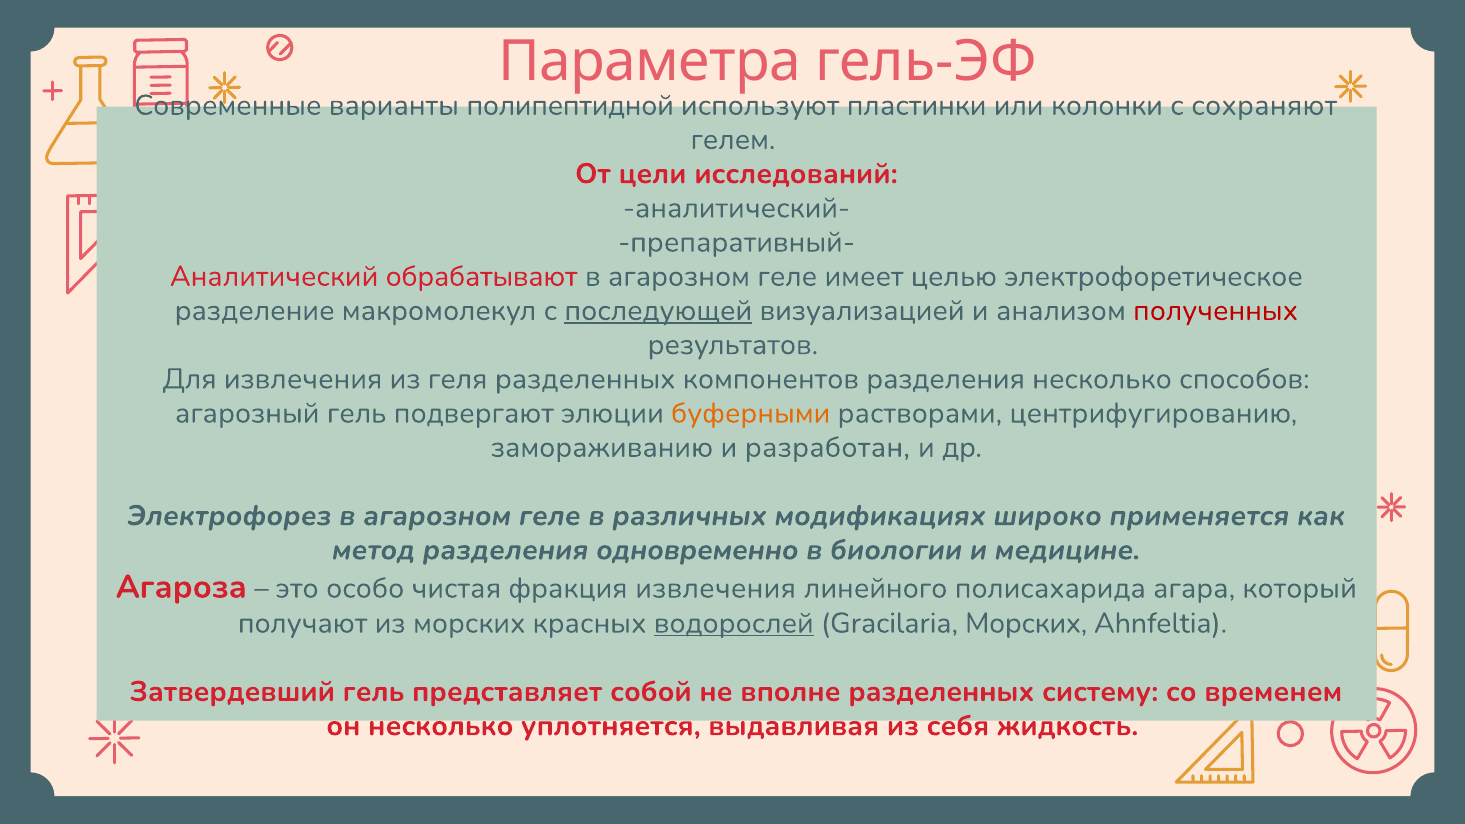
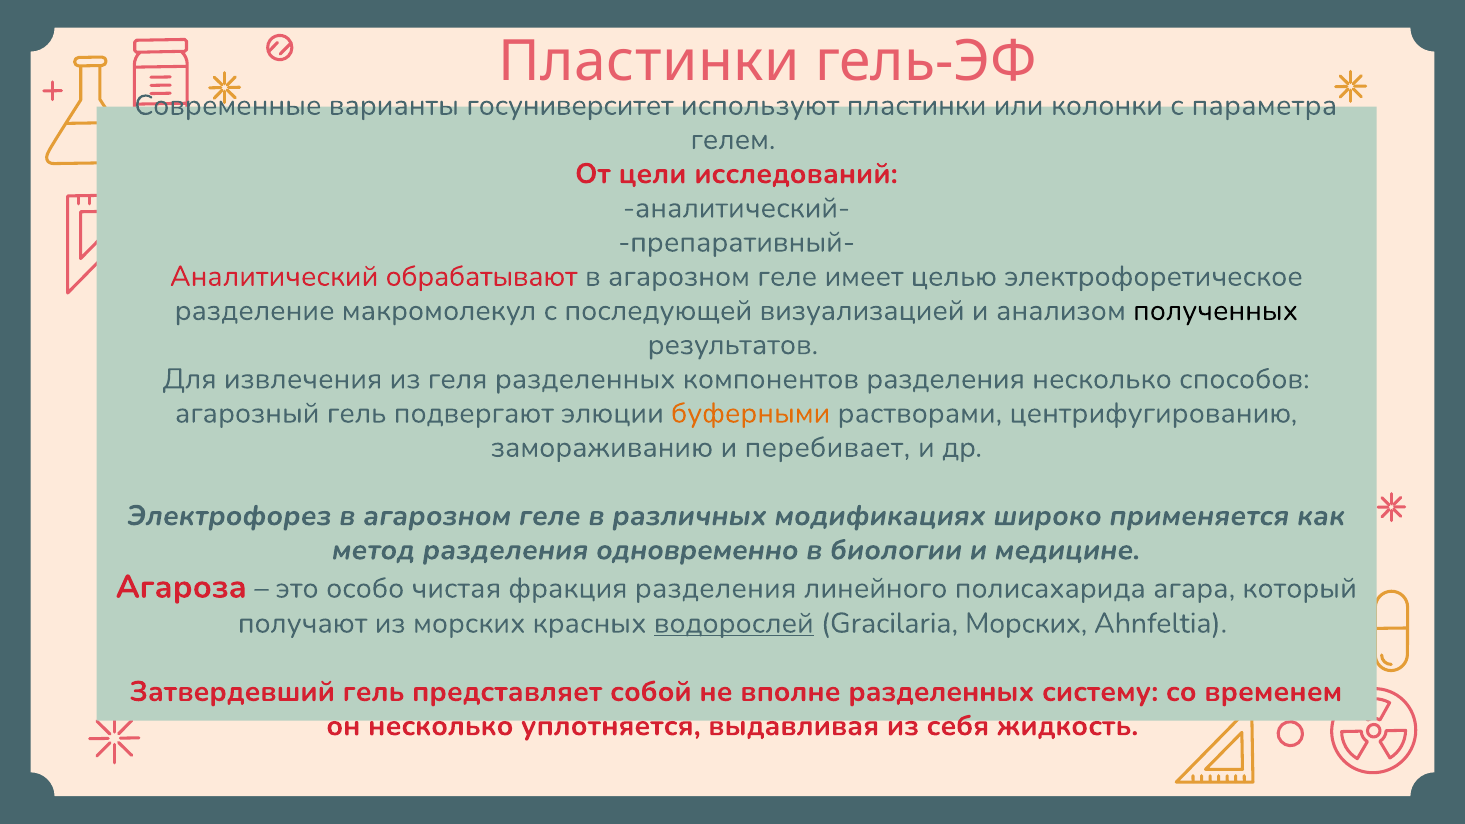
Параметра at (650, 61): Параметра -> Пластинки
полипептидной: полипептидной -> госуниверситет
сохраняют: сохраняют -> параметра
последующей underline: present -> none
полученных colour: red -> black
разработан: разработан -> перебивает
фракция извлечения: извлечения -> разделения
